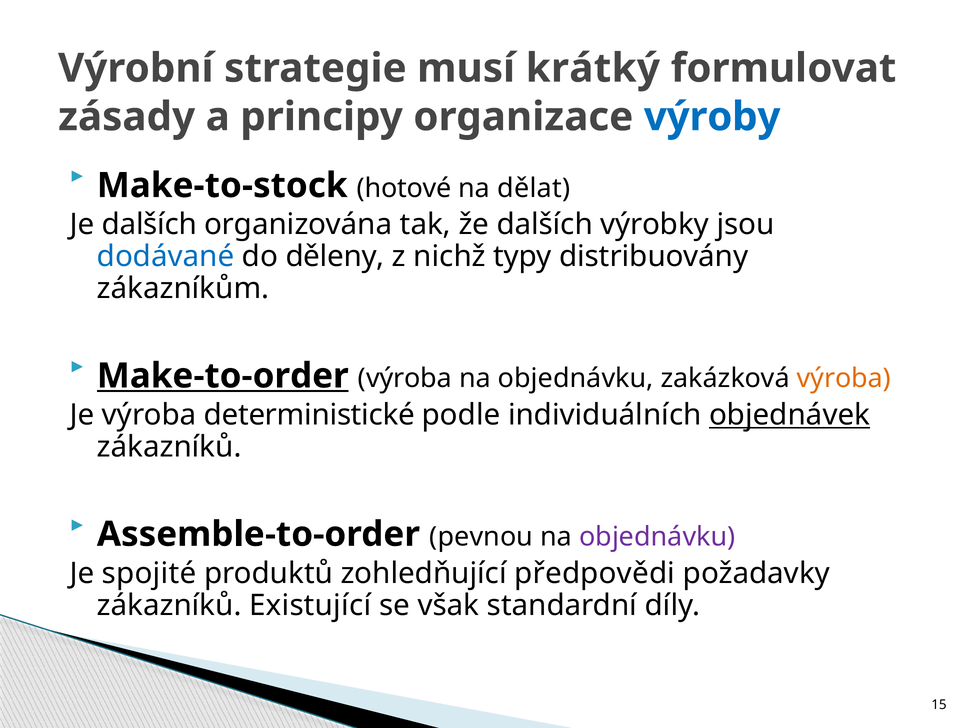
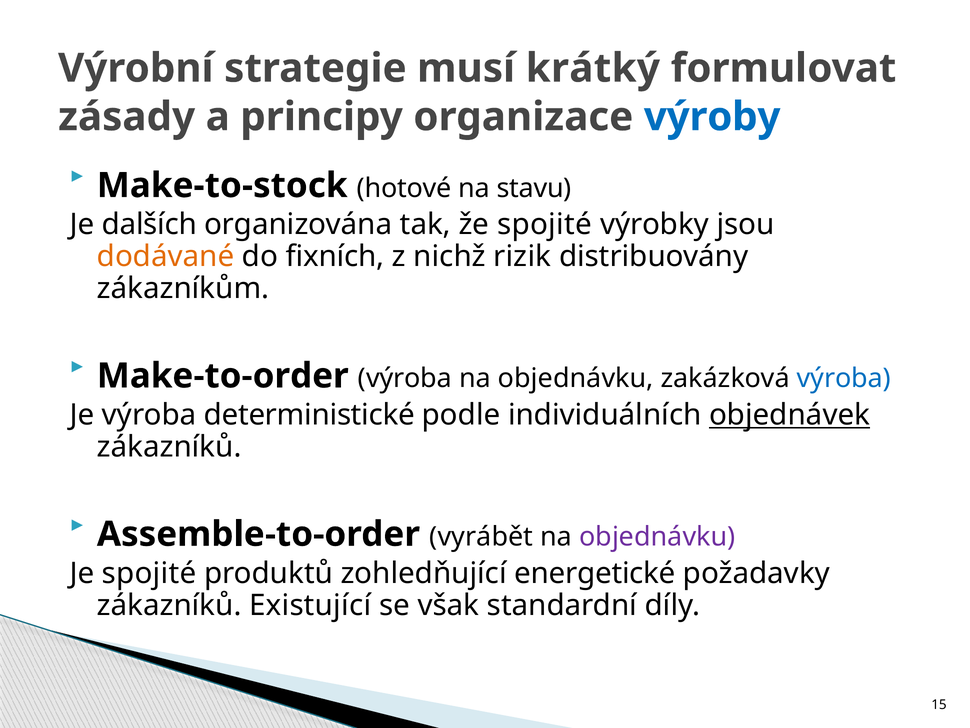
dělat: dělat -> stavu
že dalších: dalších -> spojité
dodávané colour: blue -> orange
děleny: děleny -> fixních
typy: typy -> rizik
Make-to-order underline: present -> none
výroba at (844, 378) colour: orange -> blue
pevnou: pevnou -> vyrábět
předpovědi: předpovědi -> energetické
